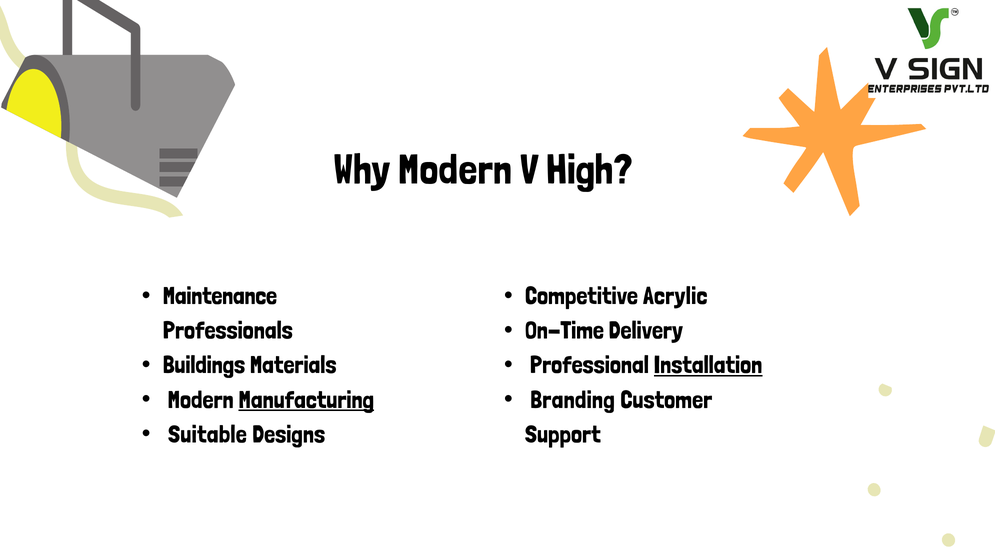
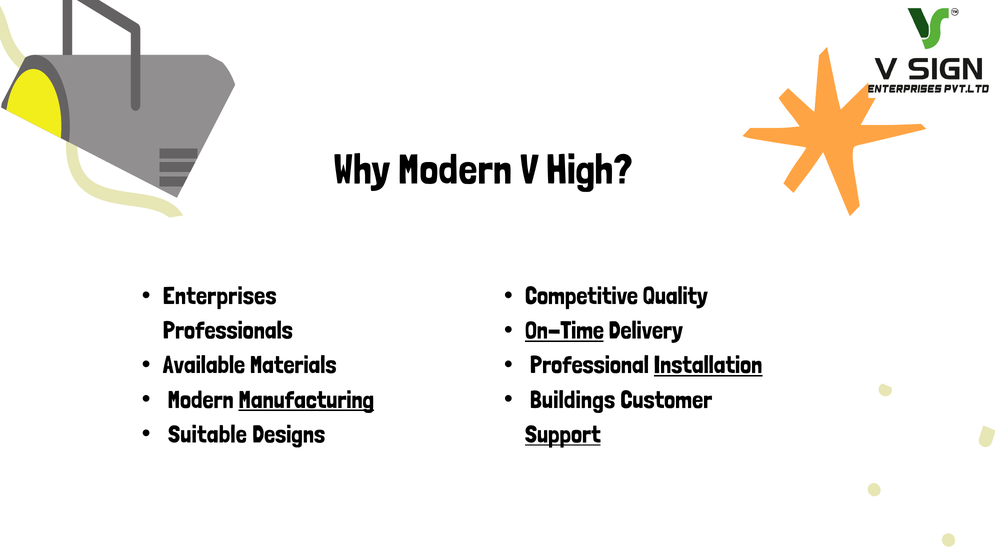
Maintenance: Maintenance -> Enterprises
Acrylic: Acrylic -> Quality
On-Time underline: none -> present
Buildings: Buildings -> Available
Branding: Branding -> Buildings
Support underline: none -> present
